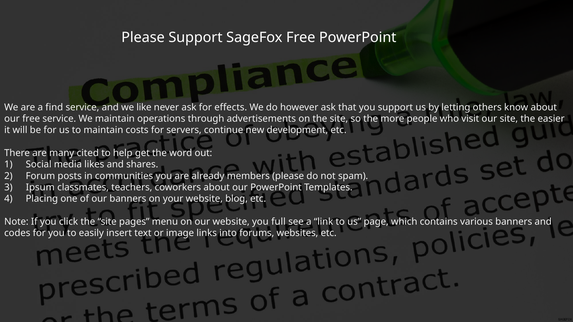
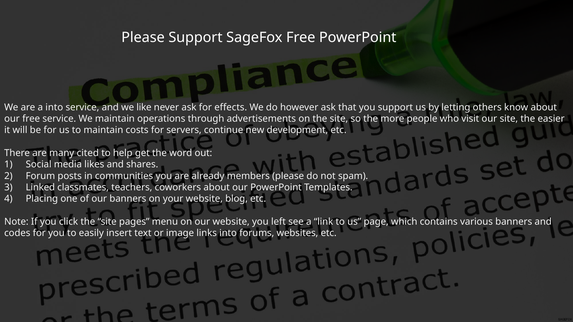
a find: find -> into
Ipsum: Ipsum -> Linked
full: full -> left
